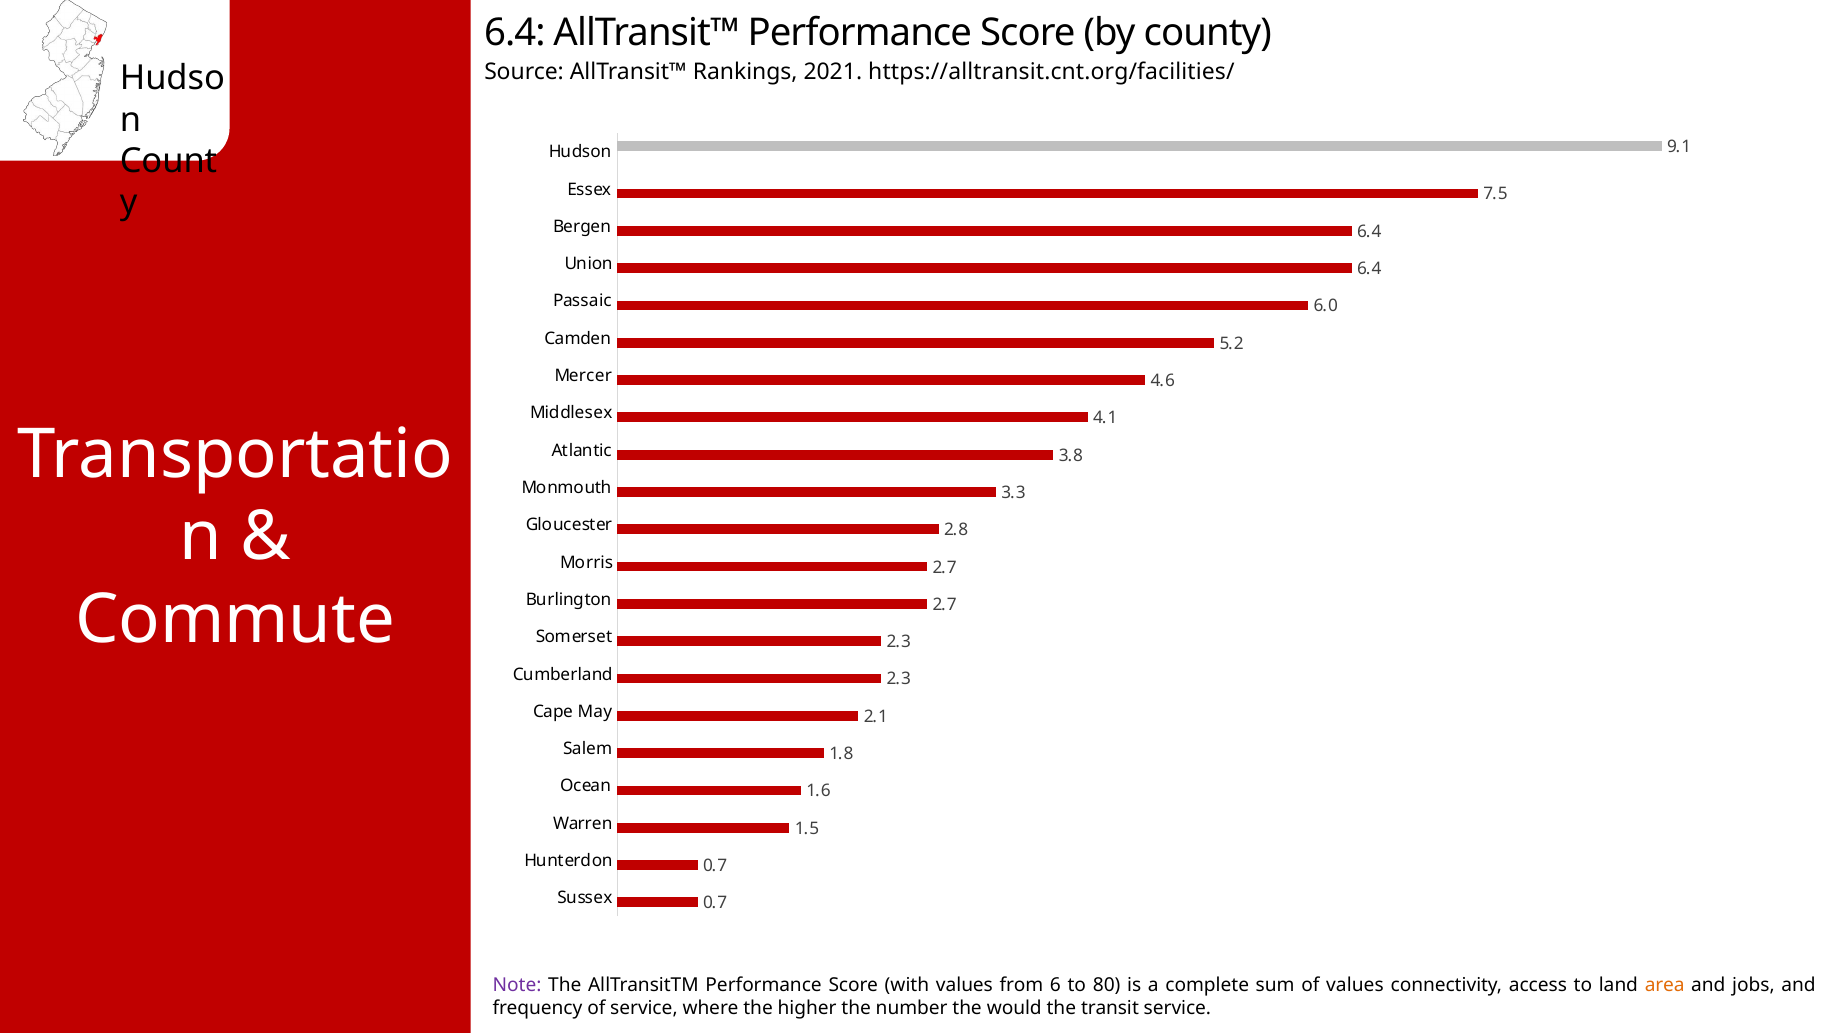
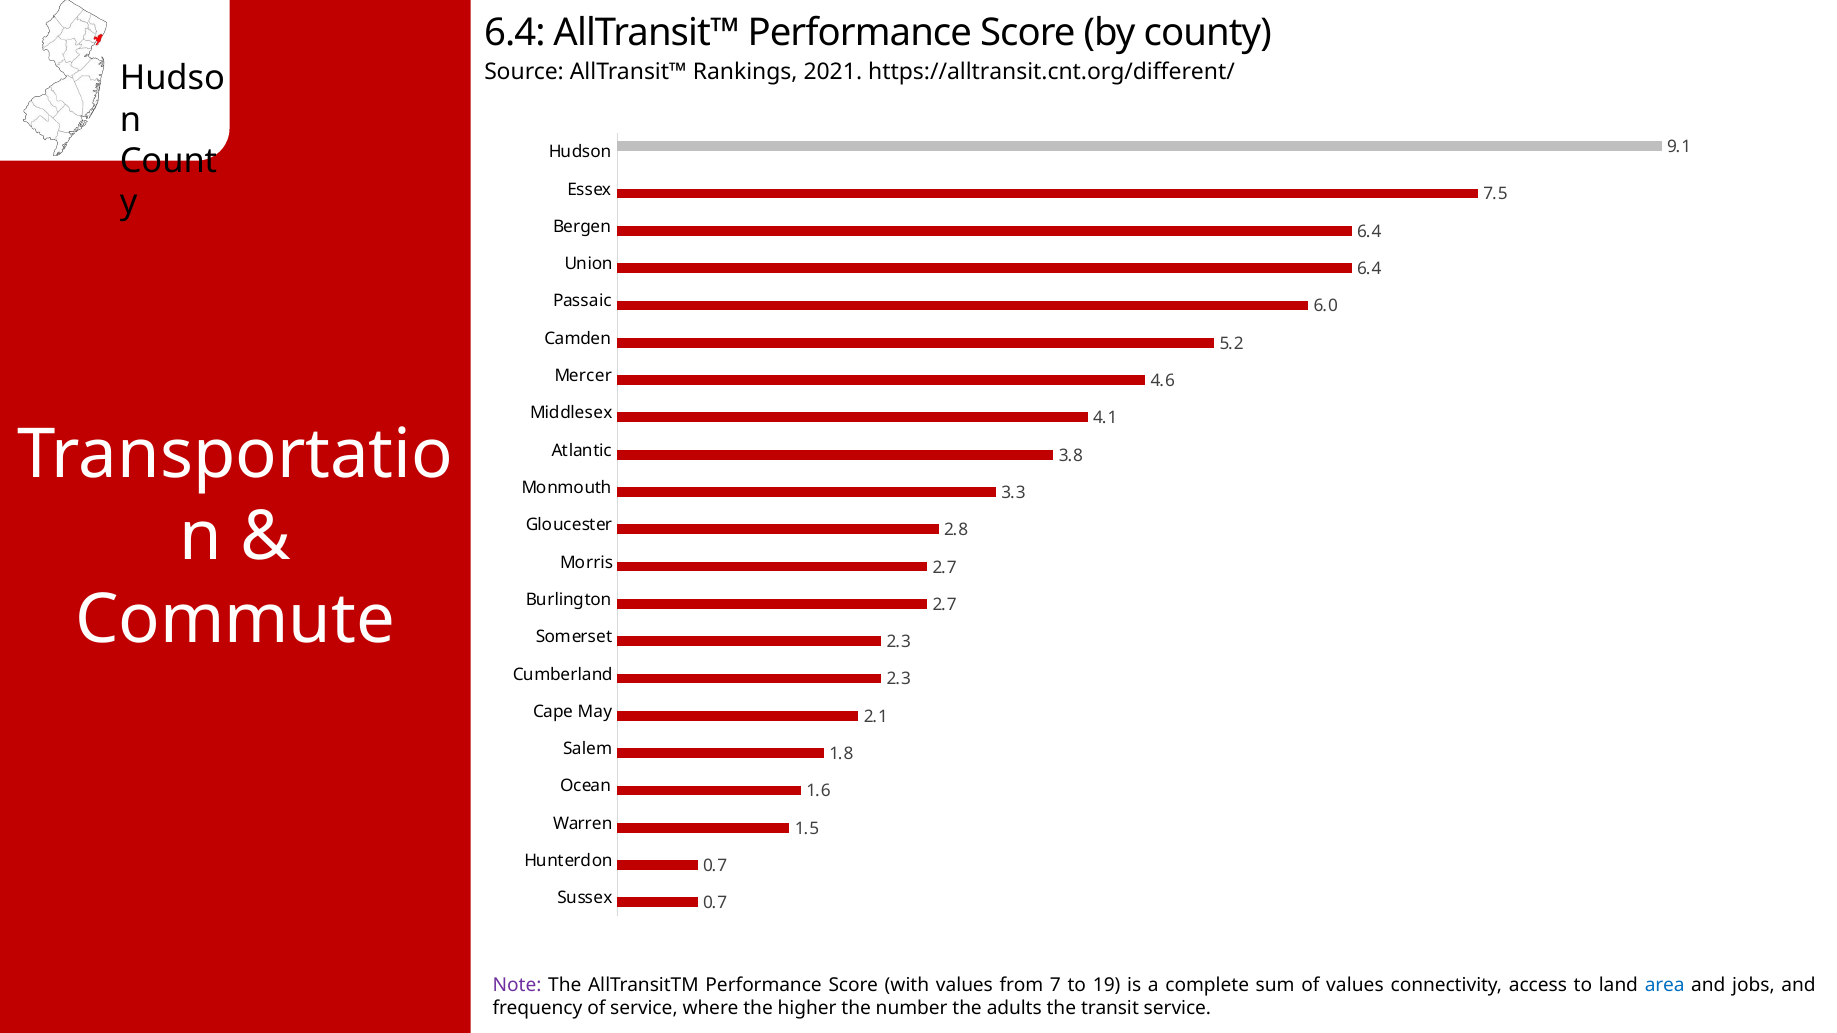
https://alltransit.cnt.org/facilities/: https://alltransit.cnt.org/facilities/ -> https://alltransit.cnt.org/different/
6: 6 -> 7
80: 80 -> 19
area colour: orange -> blue
would: would -> adults
